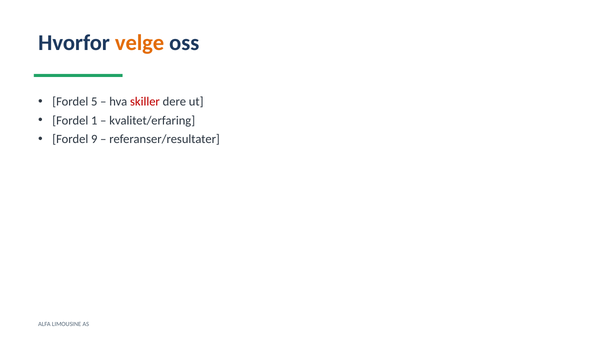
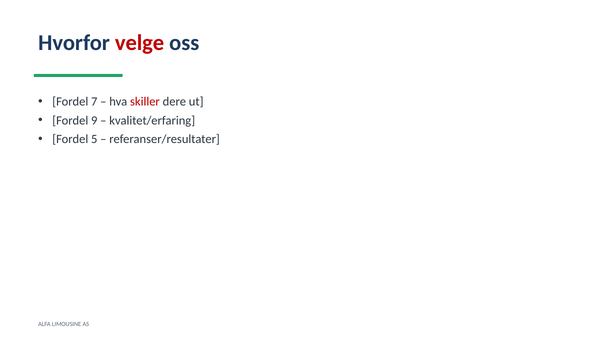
velge colour: orange -> red
5: 5 -> 7
1: 1 -> 9
9: 9 -> 5
